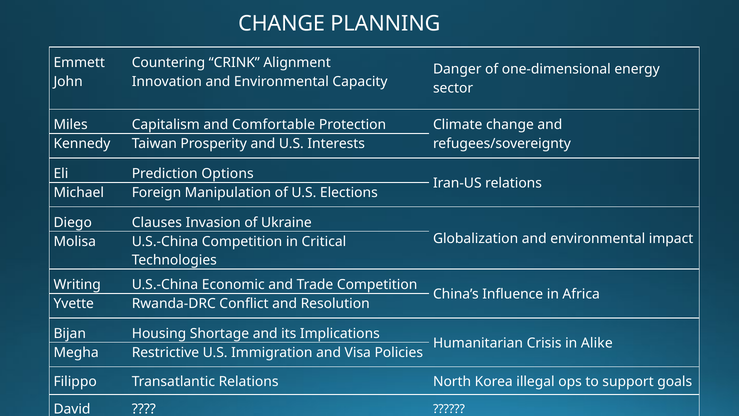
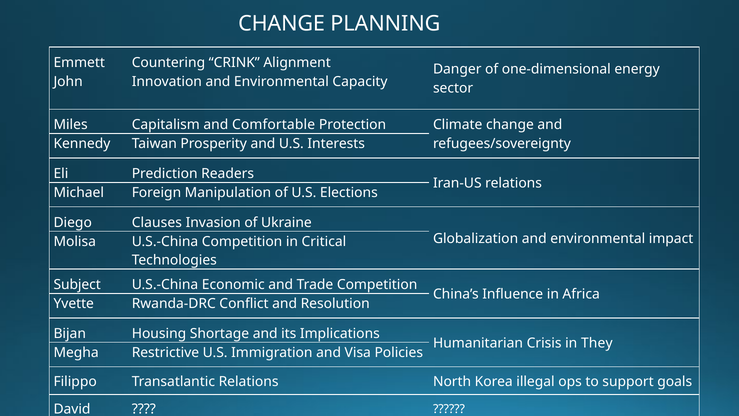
Options: Options -> Readers
Writing: Writing -> Subject
Alike: Alike -> They
